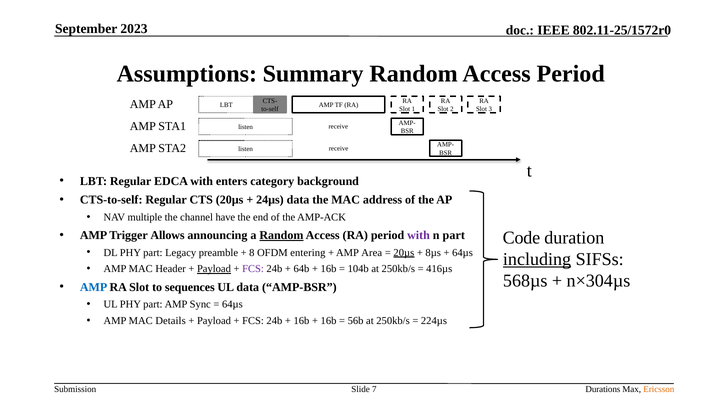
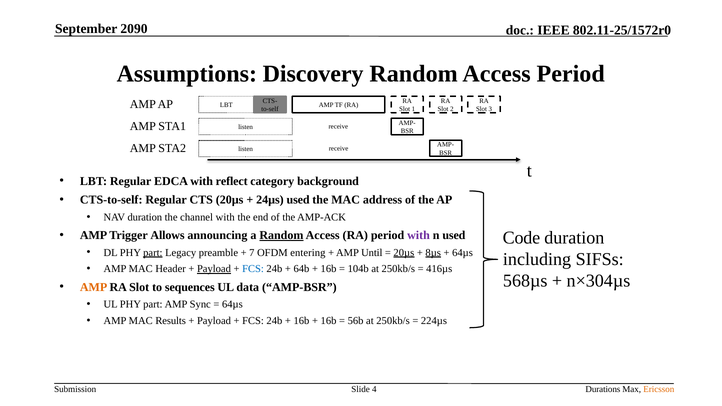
2023: 2023 -> 2090
Summary: Summary -> Discovery
enters: enters -> reflect
24µs data: data -> used
NAV multiple: multiple -> duration
channel have: have -> with
n part: part -> used
part at (153, 253) underline: none -> present
8: 8 -> 7
Area: Area -> Until
8µs underline: none -> present
including underline: present -> none
FCS at (253, 269) colour: purple -> blue
AMP at (94, 287) colour: blue -> orange
Details: Details -> Results
7: 7 -> 4
